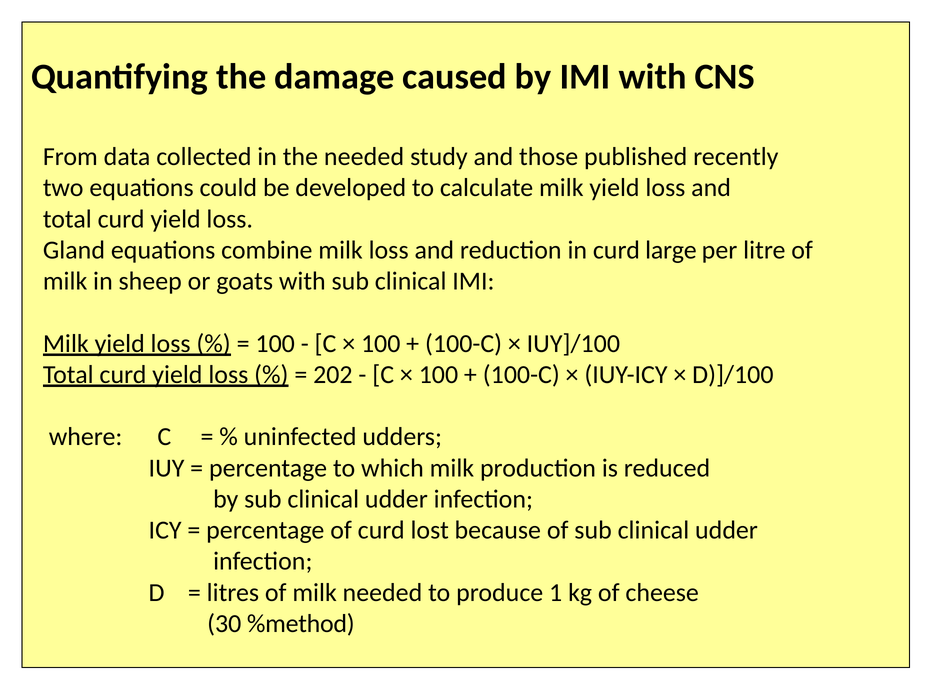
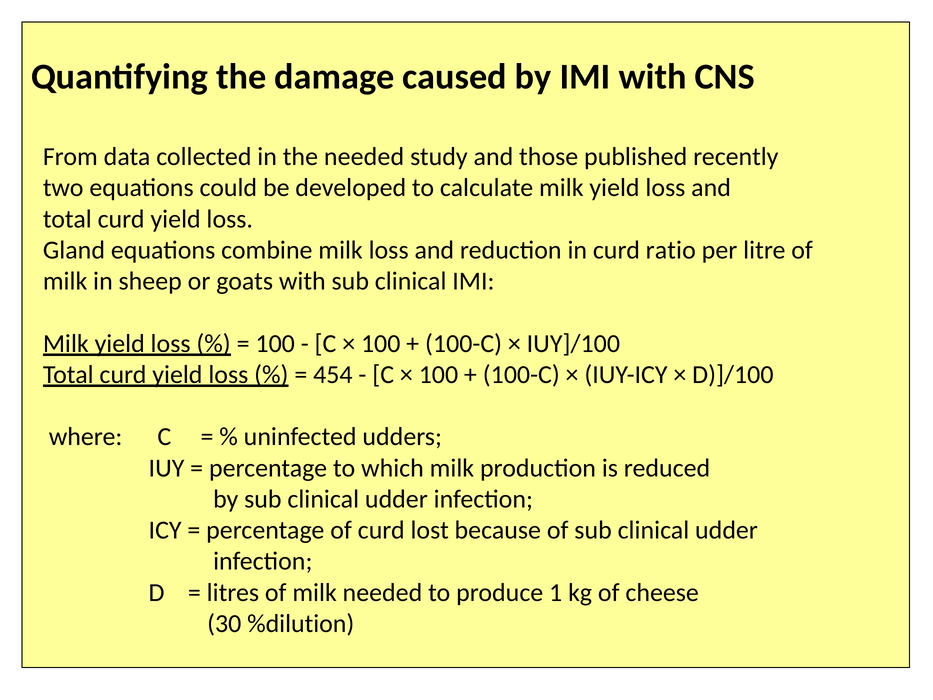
large: large -> ratio
202: 202 -> 454
%method: %method -> %dilution
